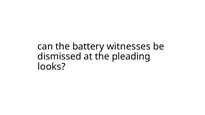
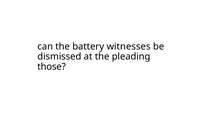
looks: looks -> those
